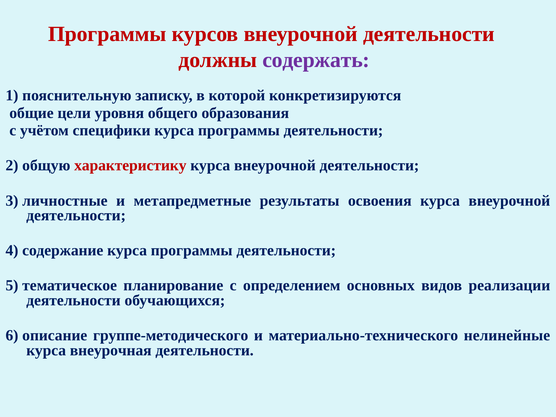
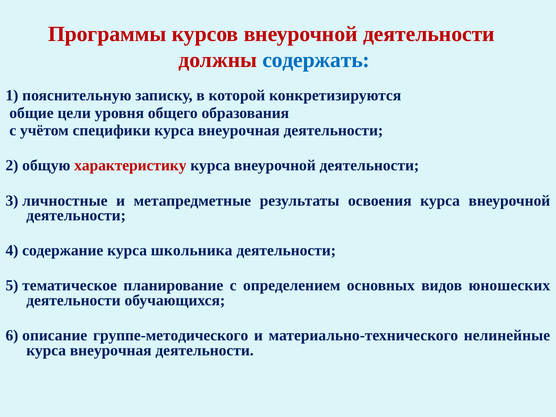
содержать colour: purple -> blue
специфики курса программы: программы -> внеурочная
содержание курса программы: программы -> школьника
реализации: реализации -> юношеских
